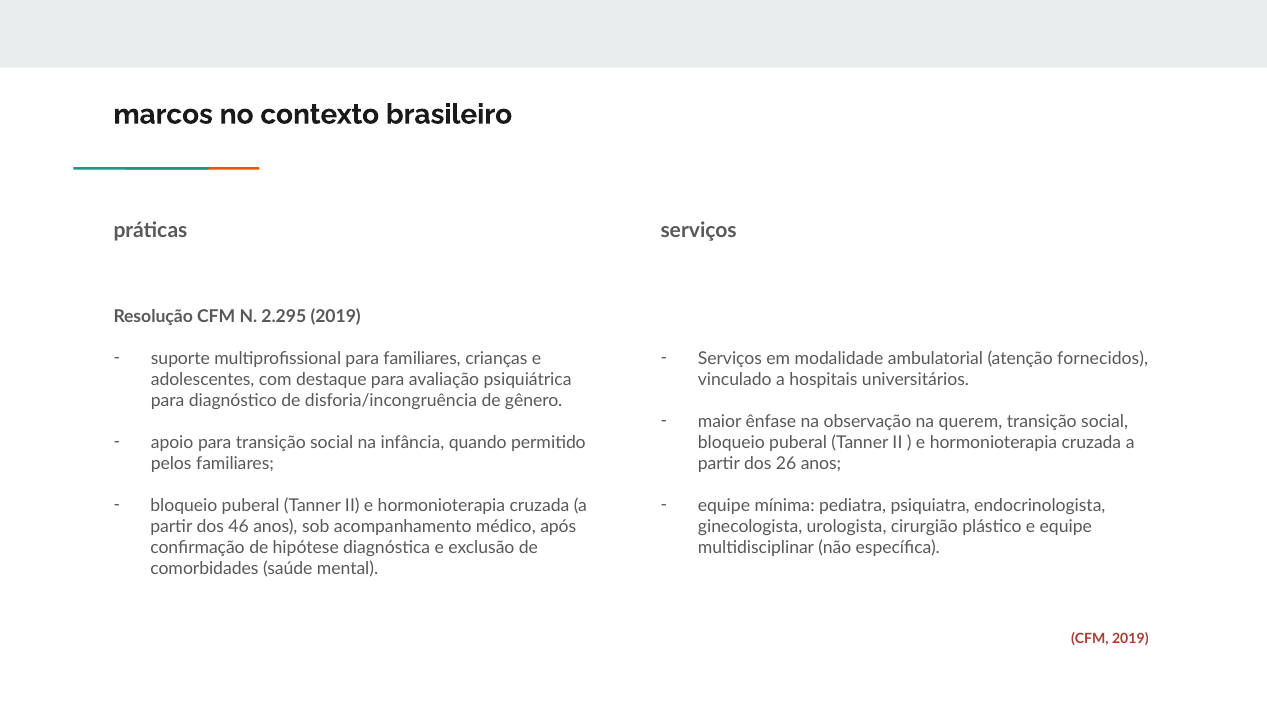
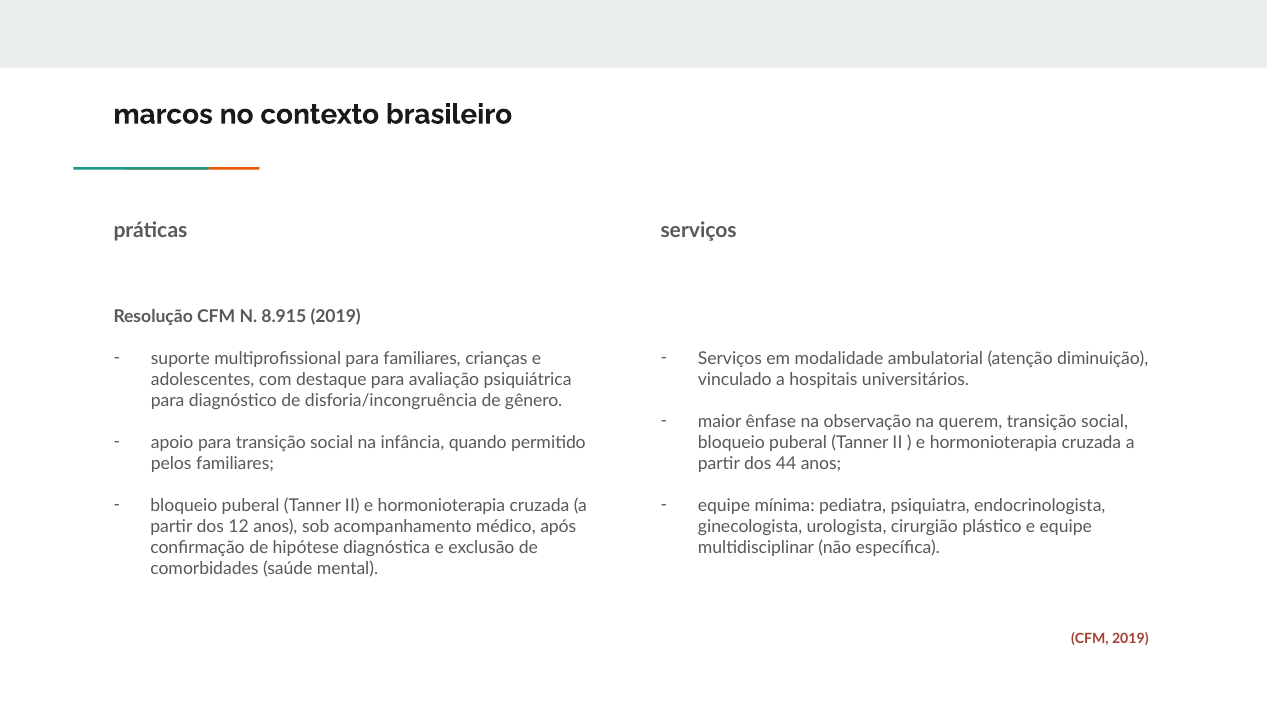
2.295: 2.295 -> 8.915
fornecidos: fornecidos -> diminuição
26: 26 -> 44
46: 46 -> 12
